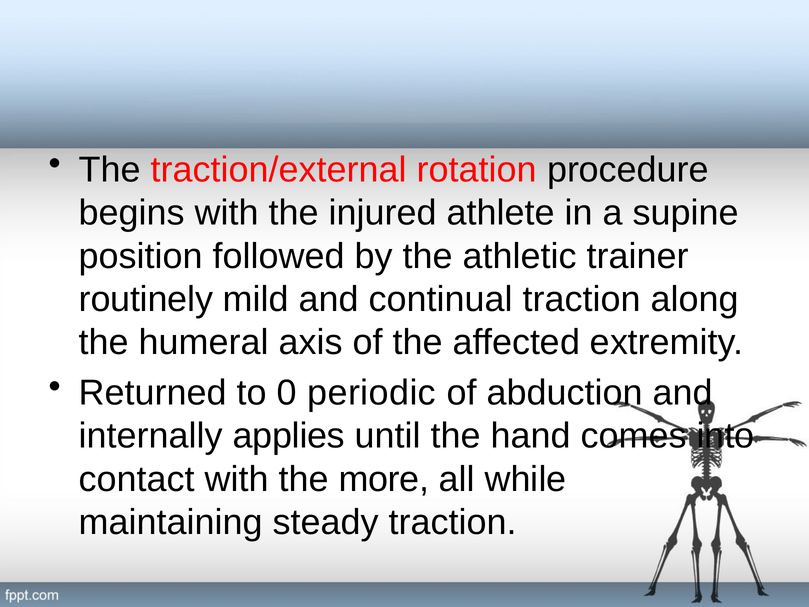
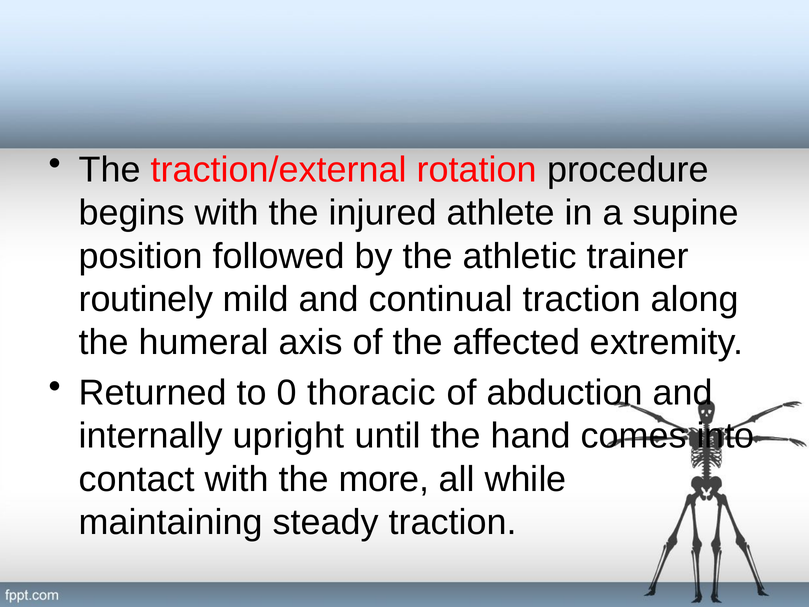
periodic: periodic -> thoracic
applies: applies -> upright
